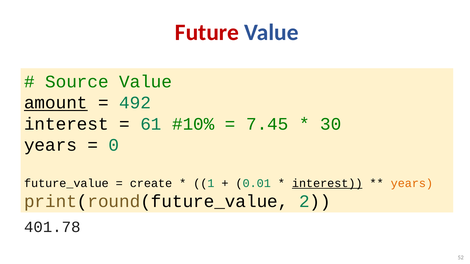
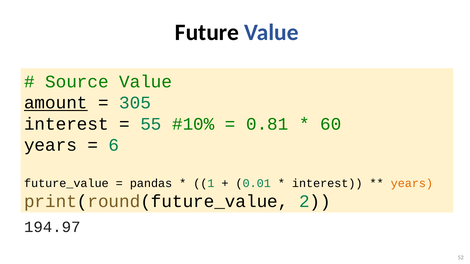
Future colour: red -> black
492: 492 -> 305
61: 61 -> 55
7.45: 7.45 -> 0.81
30: 30 -> 60
0: 0 -> 6
create: create -> pandas
interest at (327, 184) underline: present -> none
401.78: 401.78 -> 194.97
